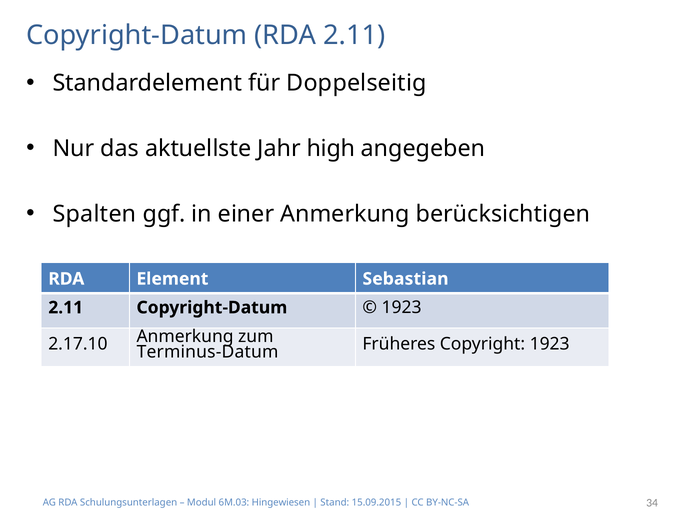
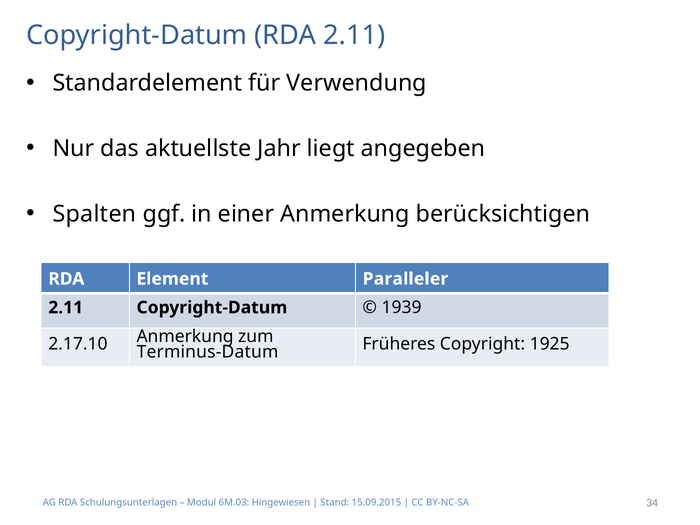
Doppelseitig: Doppelseitig -> Verwendung
high: high -> liegt
Sebastian: Sebastian -> Paralleler
1923 at (402, 308): 1923 -> 1939
Copyright 1923: 1923 -> 1925
